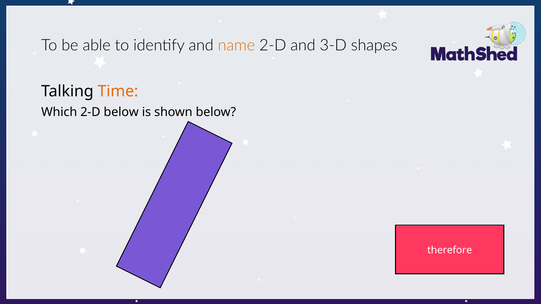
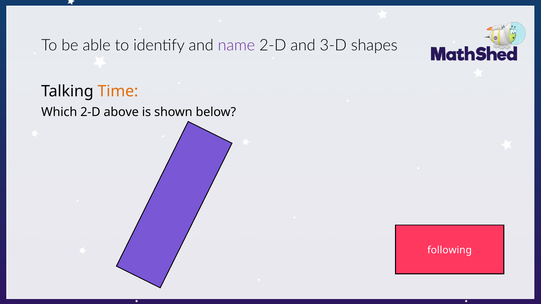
name colour: orange -> purple
2-D below: below -> above
therefore: therefore -> following
